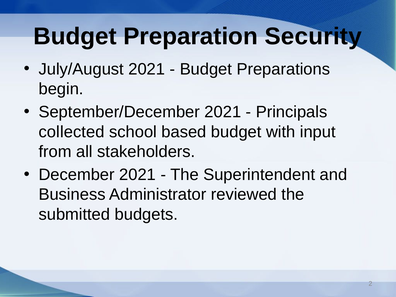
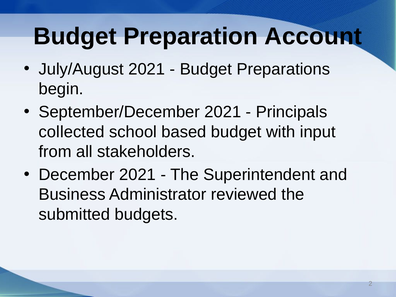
Security: Security -> Account
